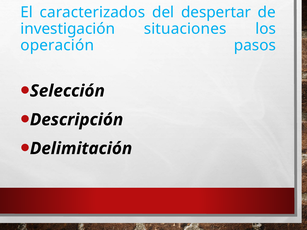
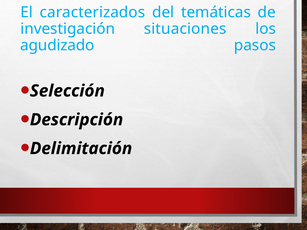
despertar: despertar -> temáticas
operación: operación -> agudizado
